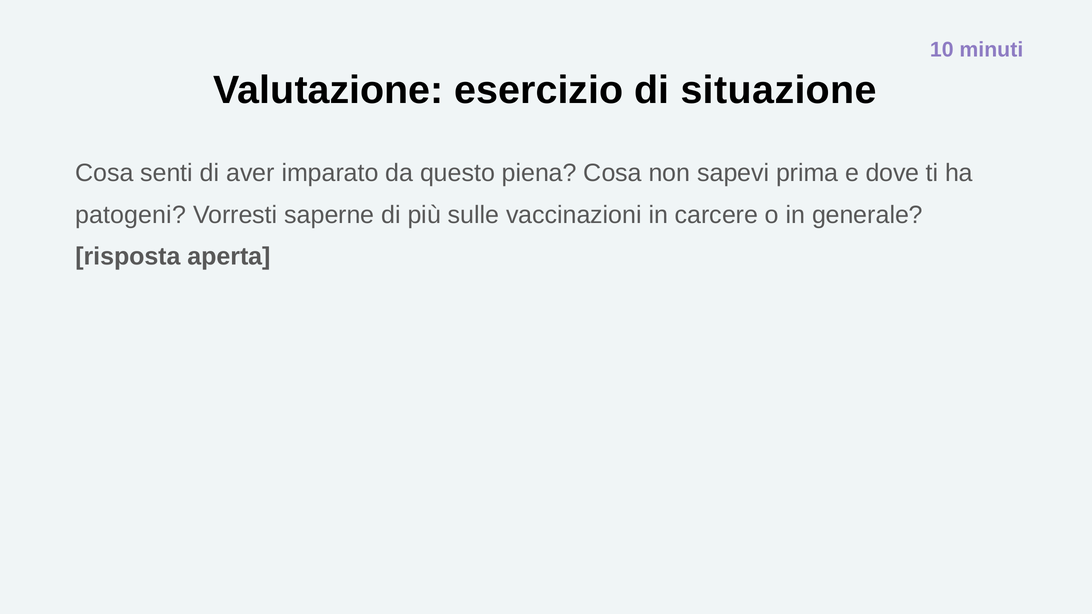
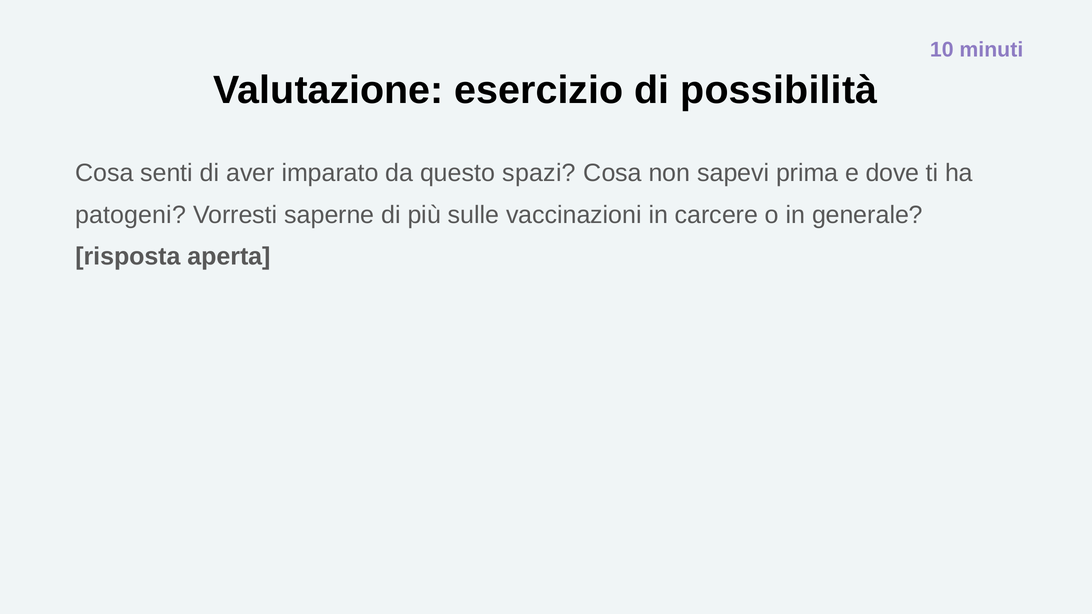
situazione: situazione -> possibilità
piena: piena -> spazi
